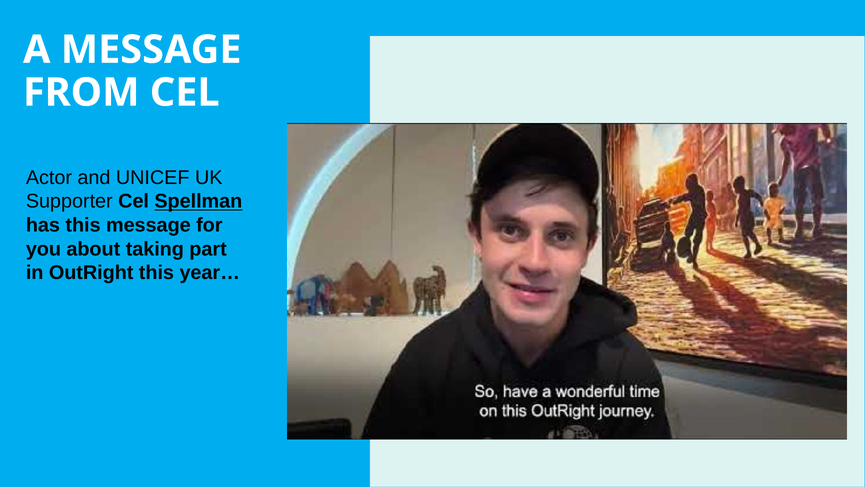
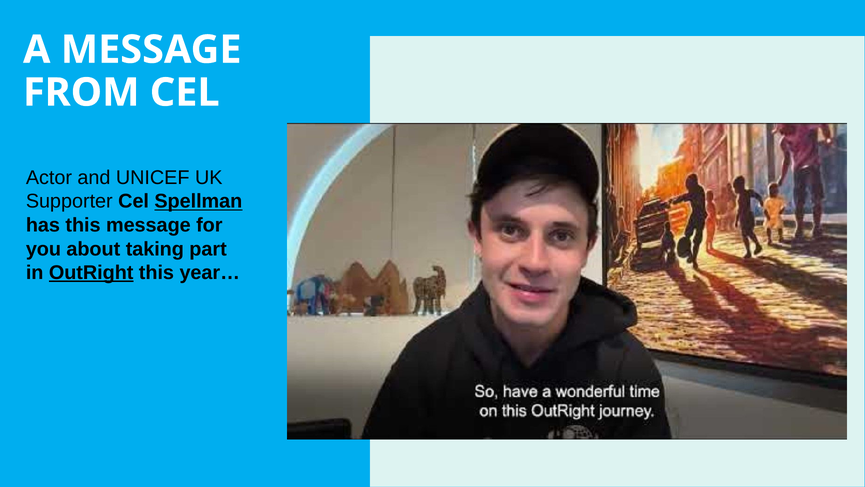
OutRight underline: none -> present
